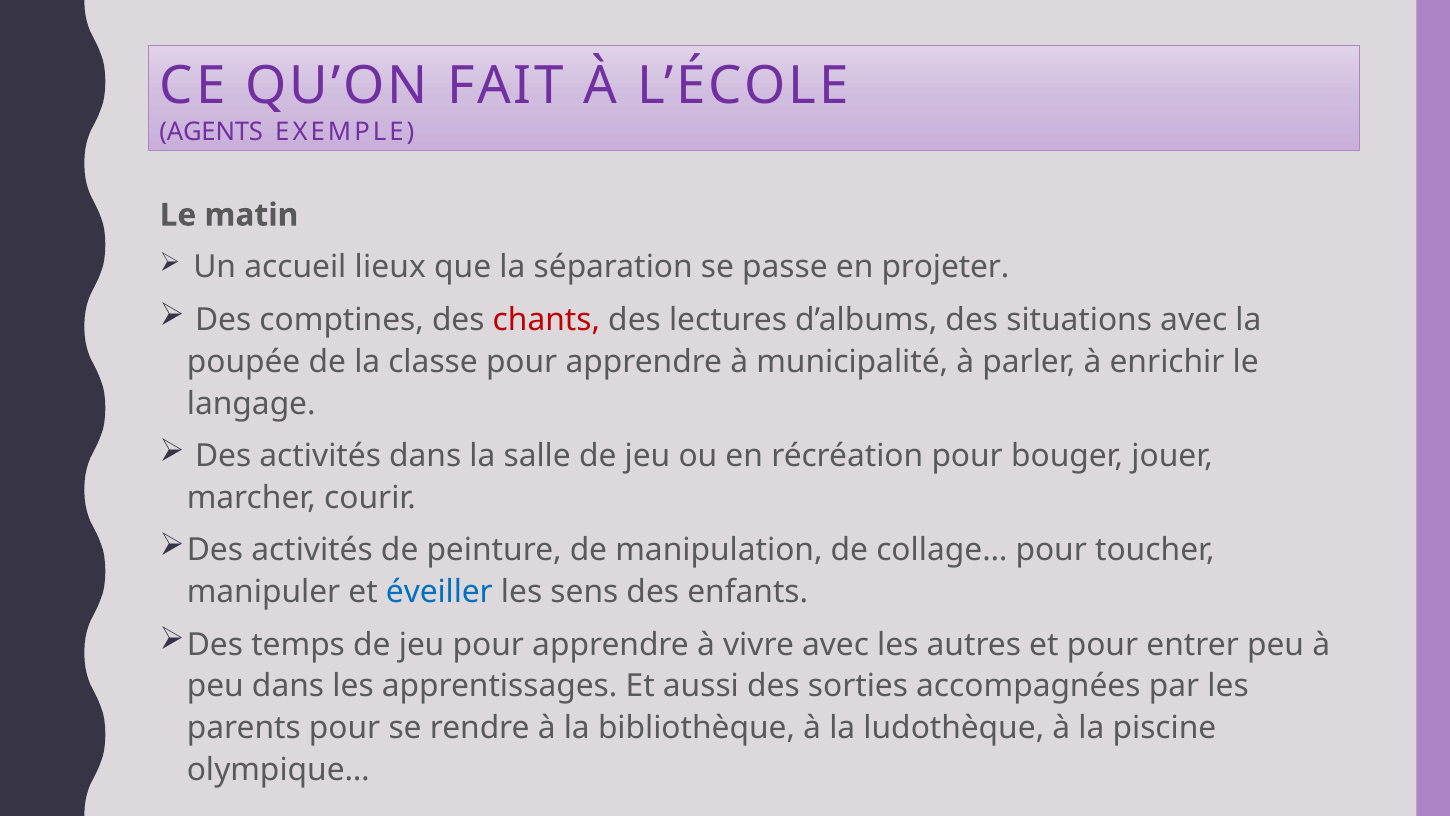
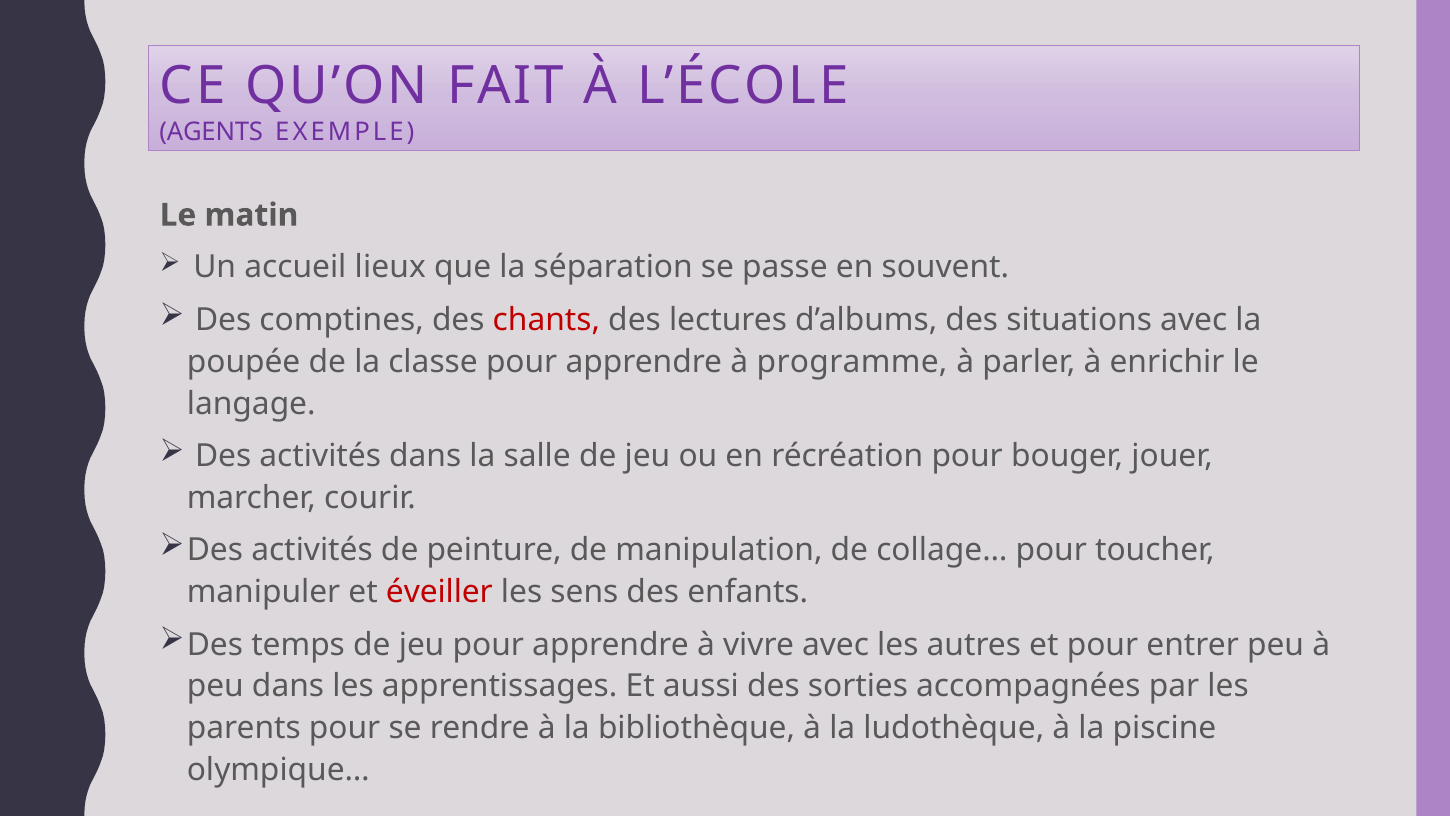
projeter: projeter -> souvent
municipalité: municipalité -> programme
éveiller colour: blue -> red
